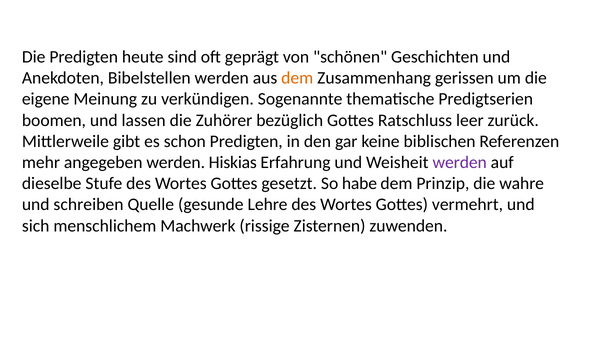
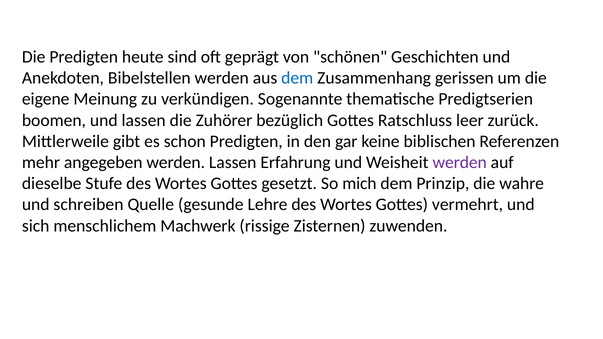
dem at (297, 78) colour: orange -> blue
werden Hiskias: Hiskias -> Lassen
habe: habe -> mich
